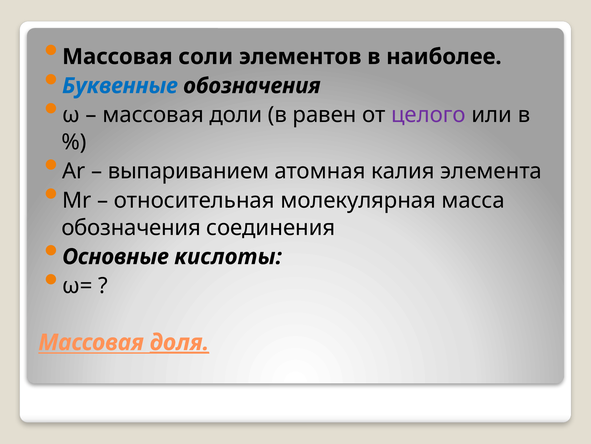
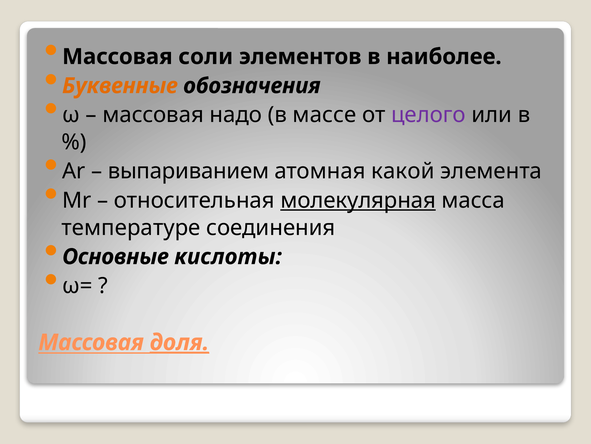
Буквенные colour: blue -> orange
доли: доли -> надо
равен: равен -> массе
калия: калия -> какой
молекулярная underline: none -> present
обозначения at (131, 227): обозначения -> температуре
